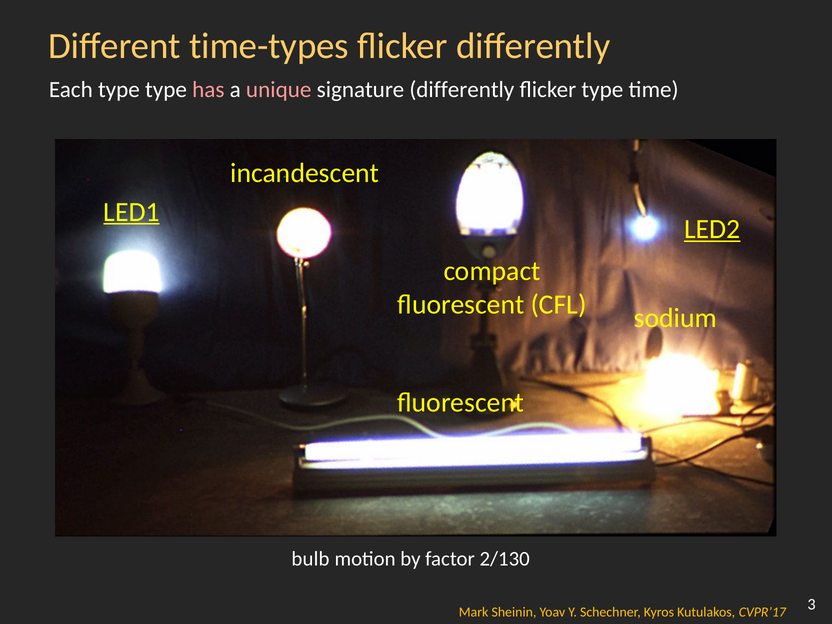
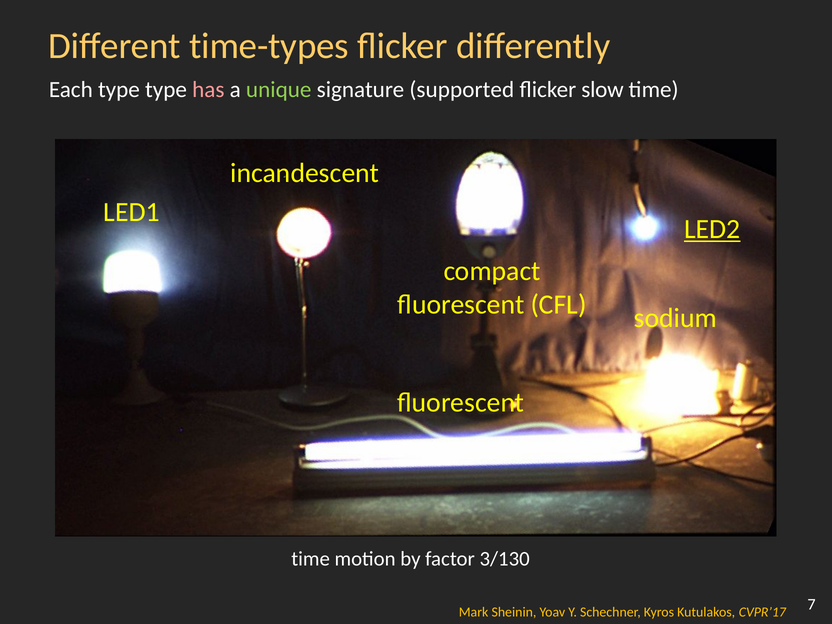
unique colour: pink -> light green
signature differently: differently -> supported
flicker type: type -> slow
LED1 underline: present -> none
bulb at (310, 559): bulb -> time
2/130: 2/130 -> 3/130
3: 3 -> 7
